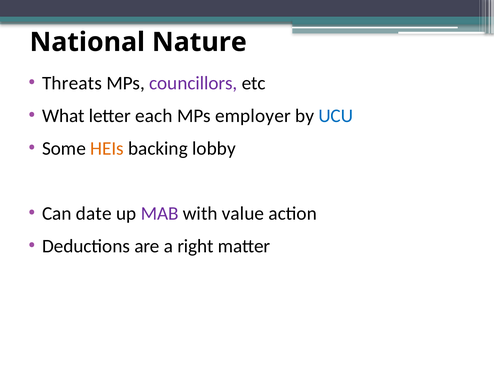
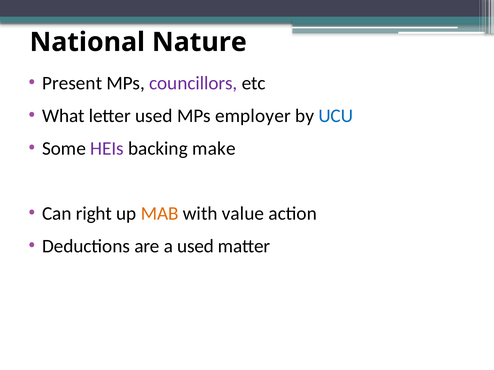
Threats: Threats -> Present
letter each: each -> used
HEIs colour: orange -> purple
lobby: lobby -> make
date: date -> right
MAB colour: purple -> orange
a right: right -> used
